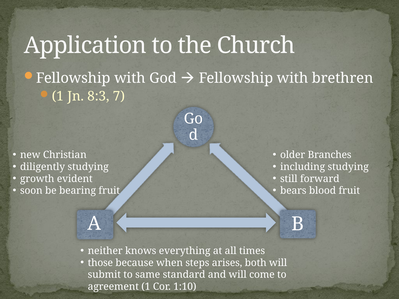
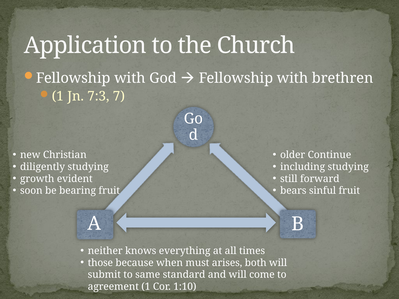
8:3: 8:3 -> 7:3
Branches: Branches -> Continue
blood: blood -> sinful
steps: steps -> must
